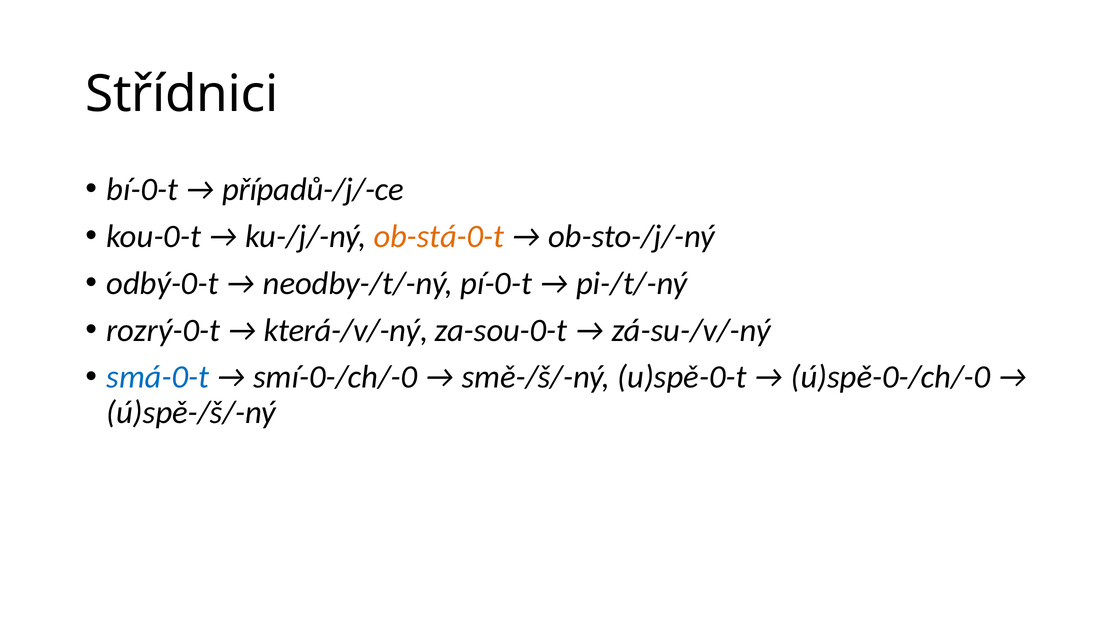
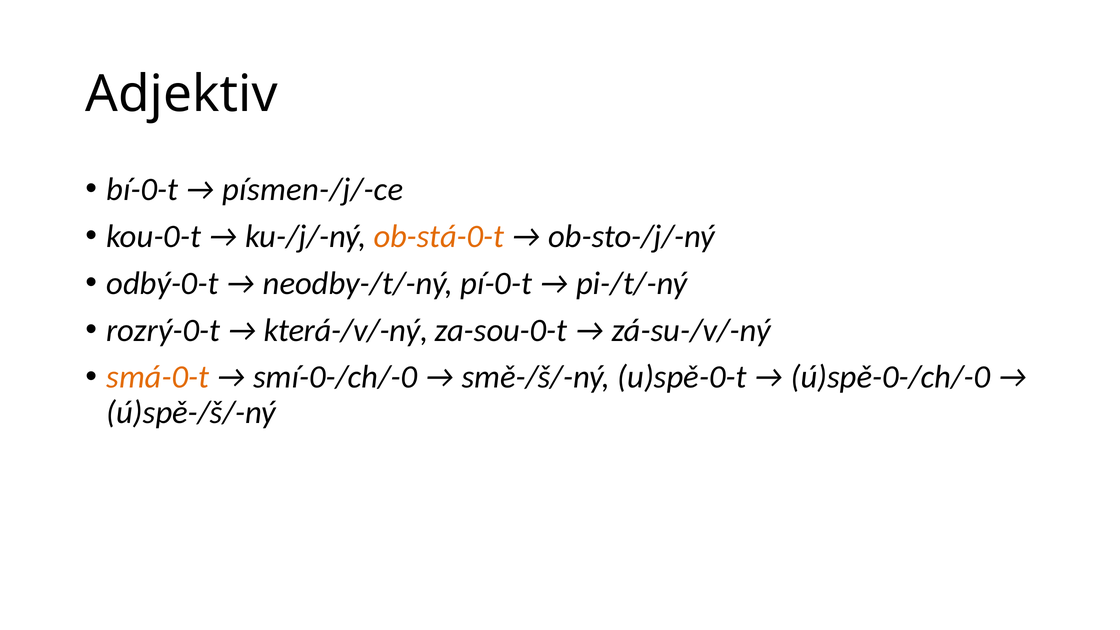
Střídnici: Střídnici -> Adjektiv
případů-/j/-ce: případů-/j/-ce -> písmen-/j/-ce
smá-0-t colour: blue -> orange
